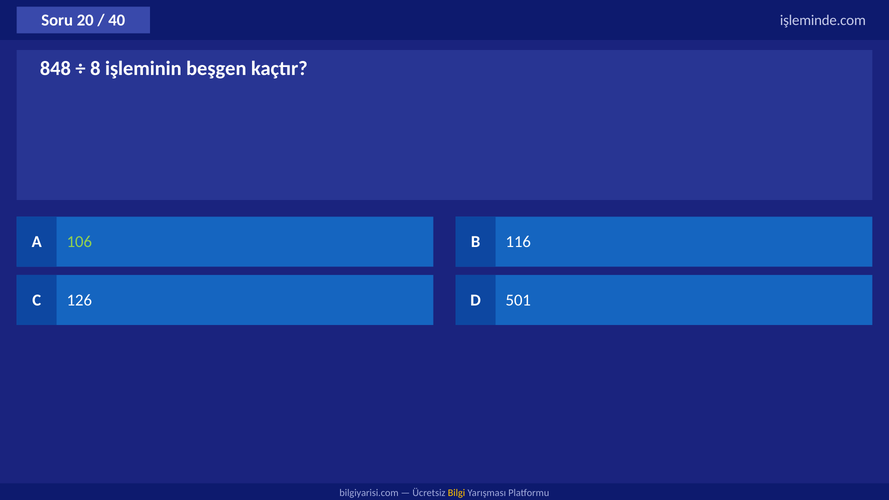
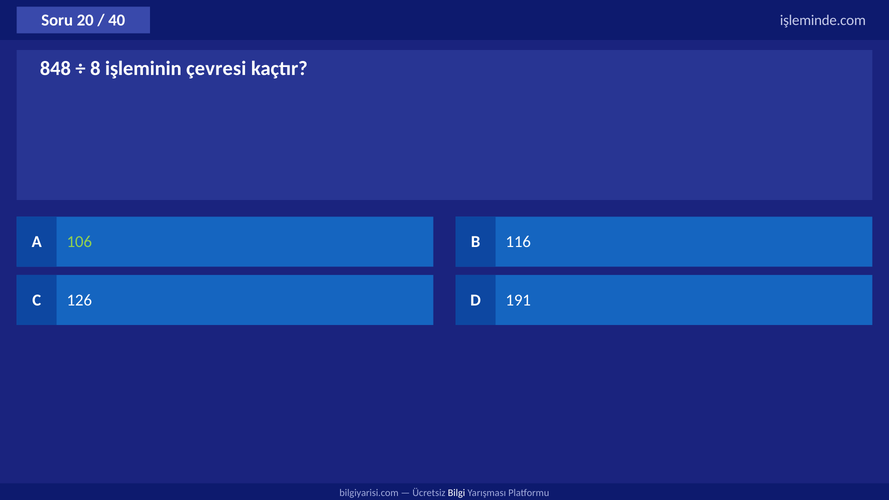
beşgen: beşgen -> çevresi
501: 501 -> 191
Bilgi colour: yellow -> white
